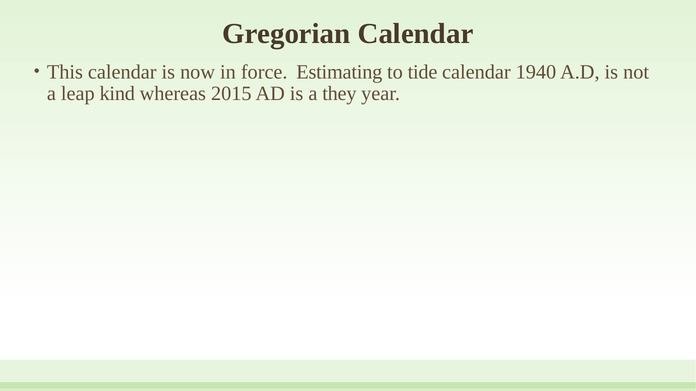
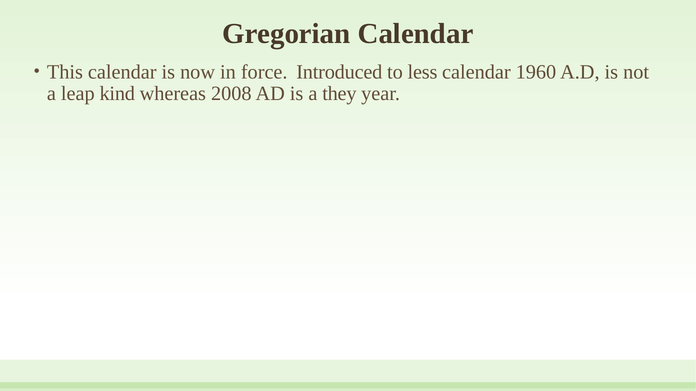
Estimating: Estimating -> Introduced
tide: tide -> less
1940: 1940 -> 1960
2015: 2015 -> 2008
